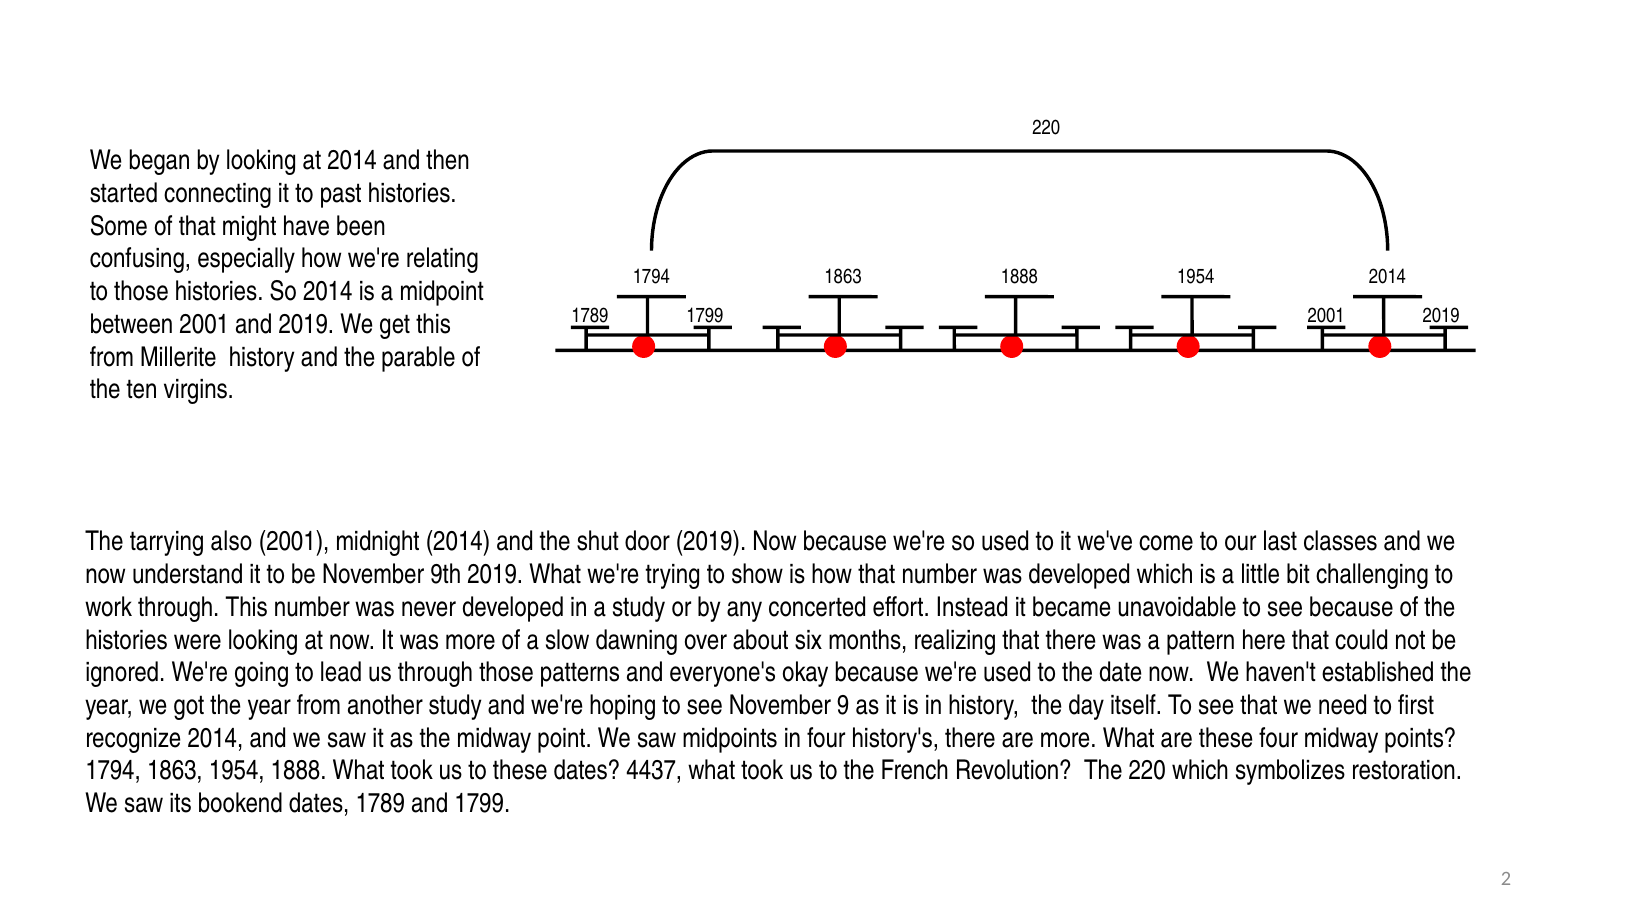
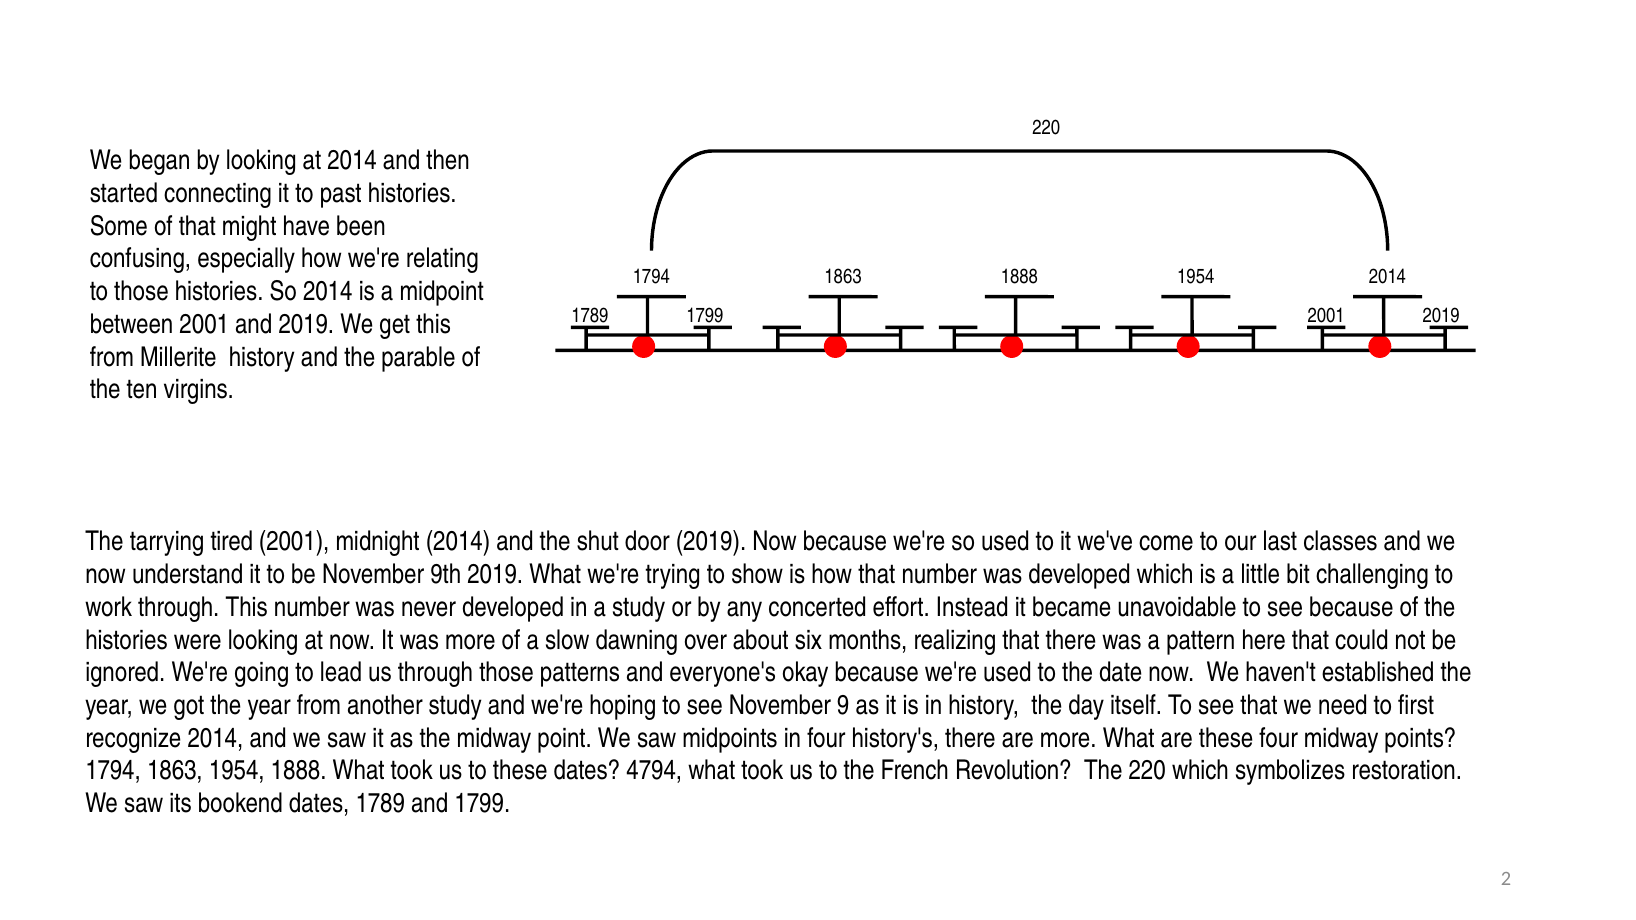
also: also -> tired
4437: 4437 -> 4794
